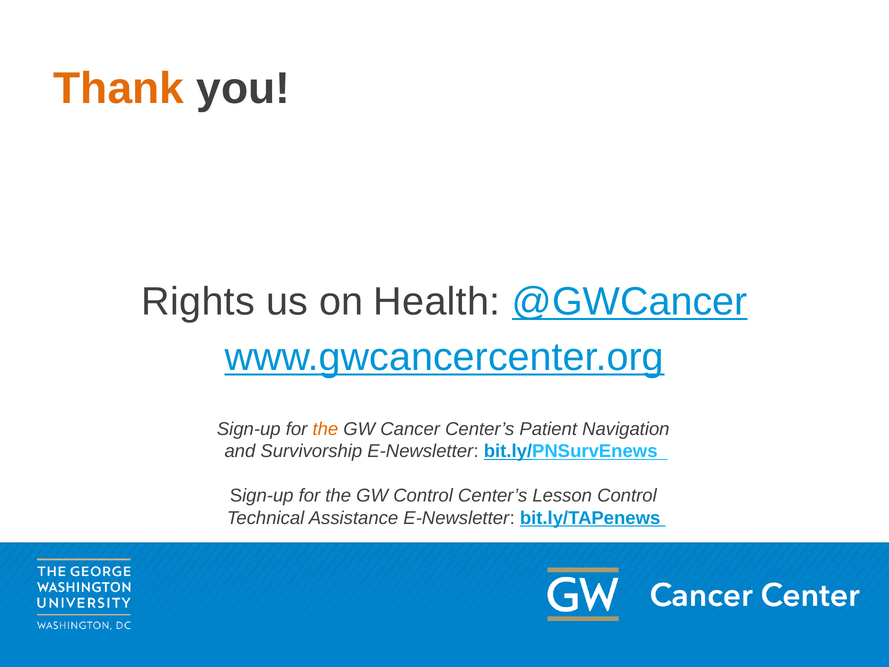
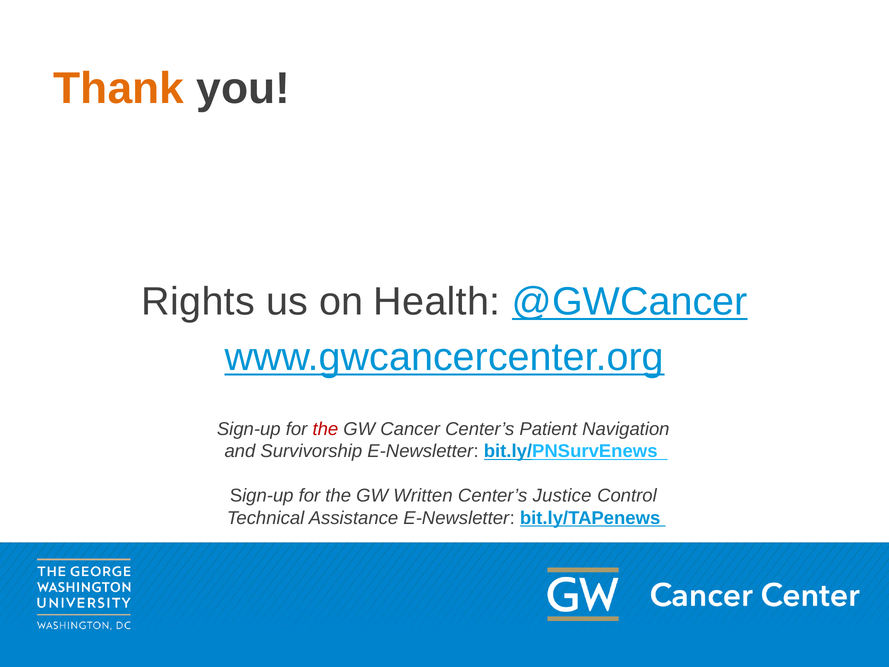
the at (325, 429) colour: orange -> red
GW Control: Control -> Written
Lesson: Lesson -> Justice
